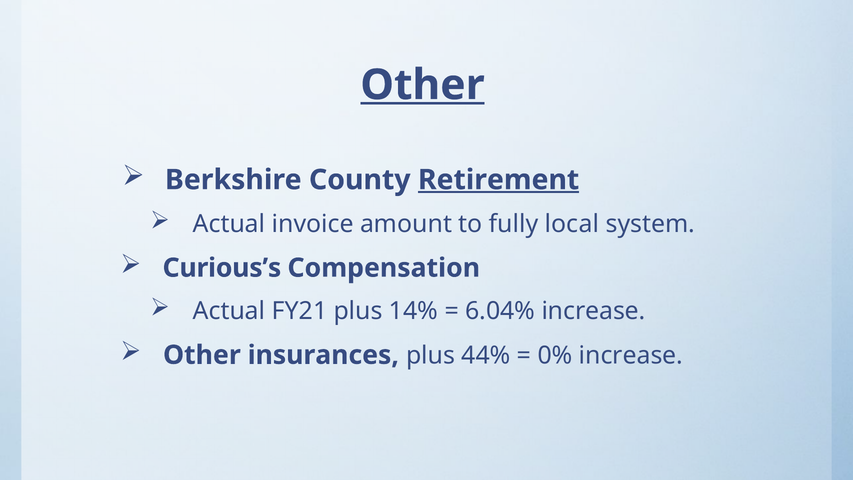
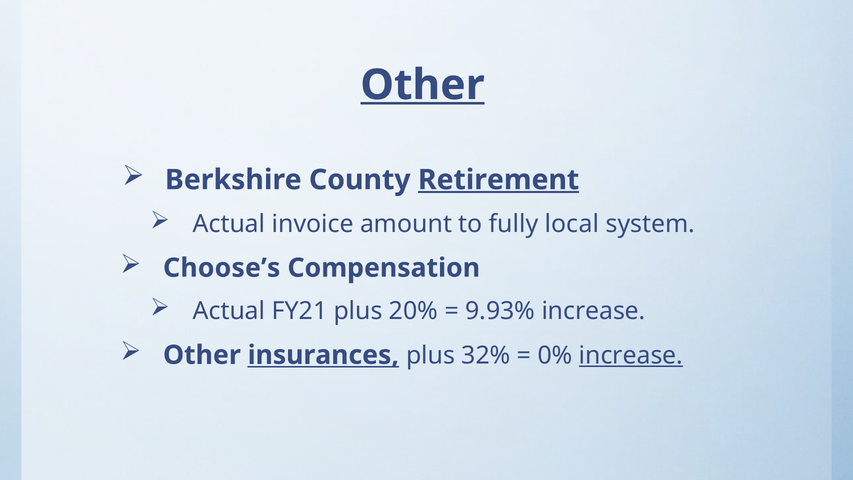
Curious’s: Curious’s -> Choose’s
14%: 14% -> 20%
6.04%: 6.04% -> 9.93%
insurances underline: none -> present
44%: 44% -> 32%
increase at (631, 356) underline: none -> present
